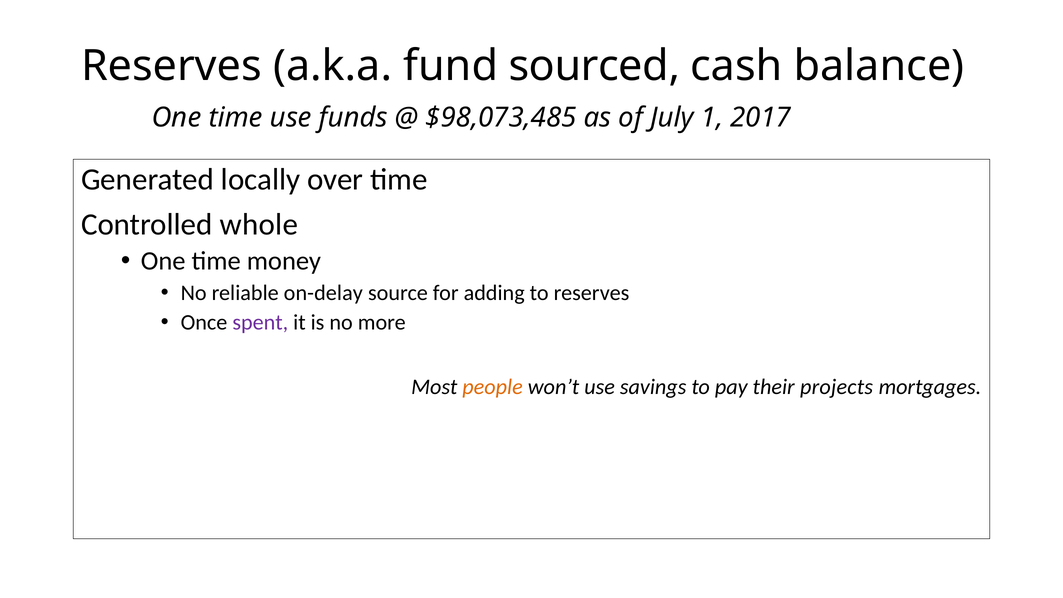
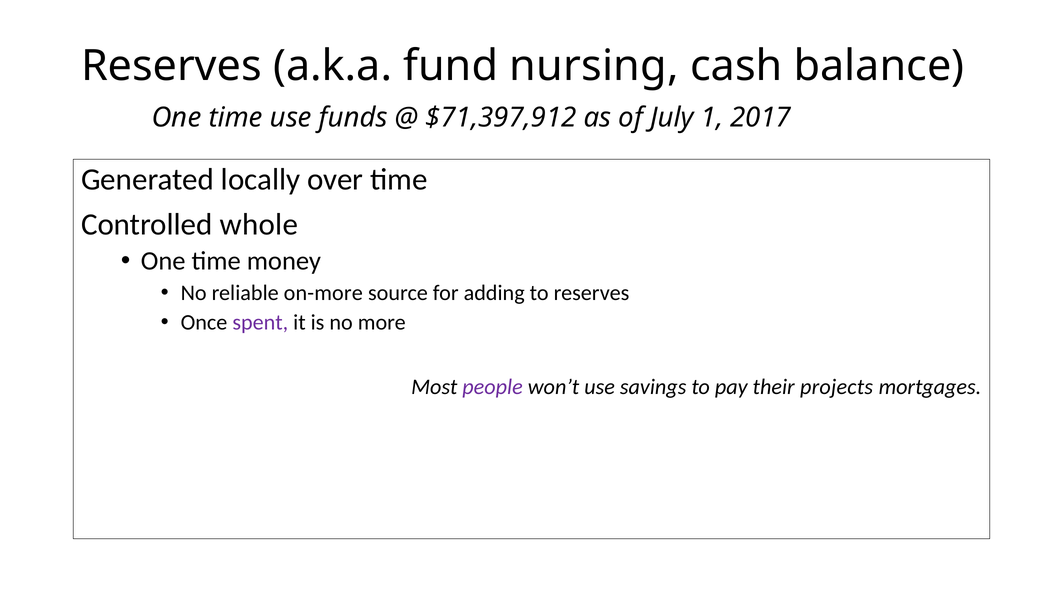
sourced: sourced -> nursing
$98,073,485: $98,073,485 -> $71,397,912
on-delay: on-delay -> on-more
people colour: orange -> purple
